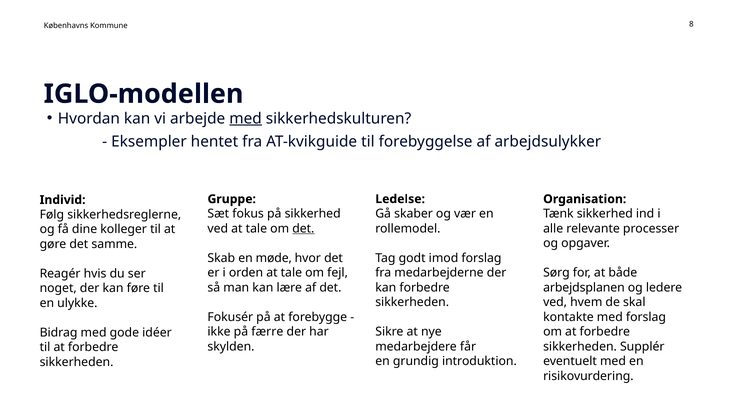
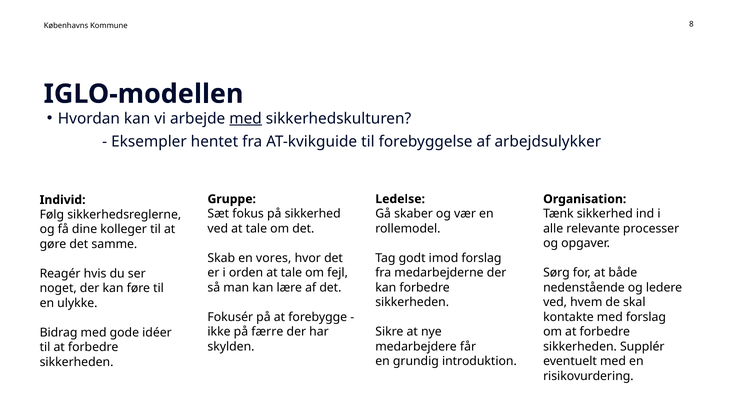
det at (303, 228) underline: present -> none
møde: møde -> vores
arbejdsplanen: arbejdsplanen -> nedenstående
